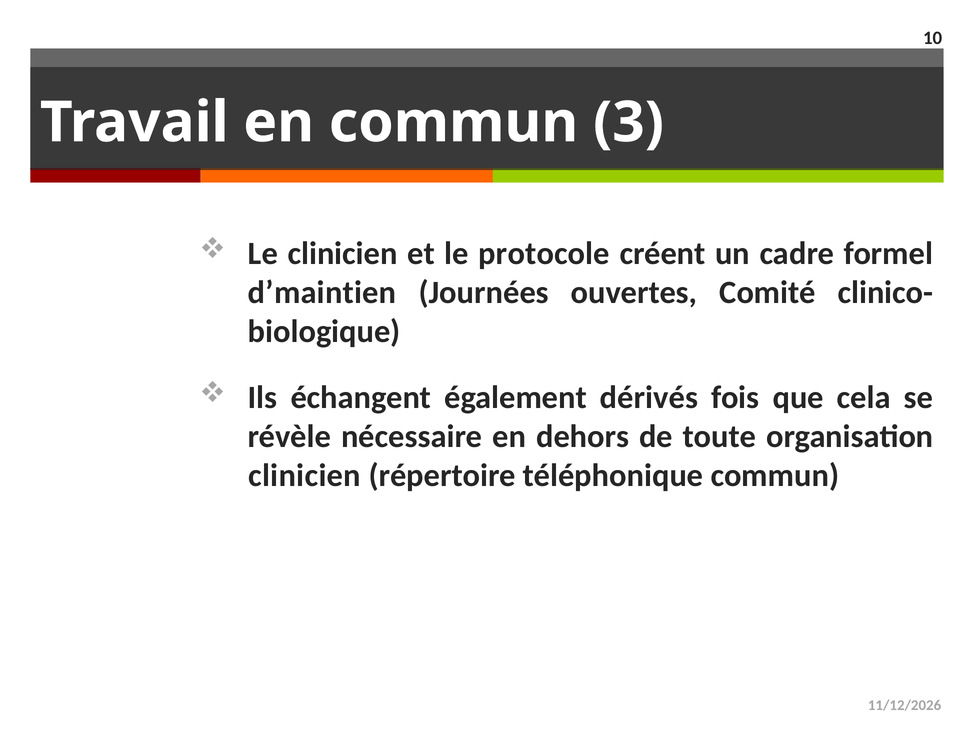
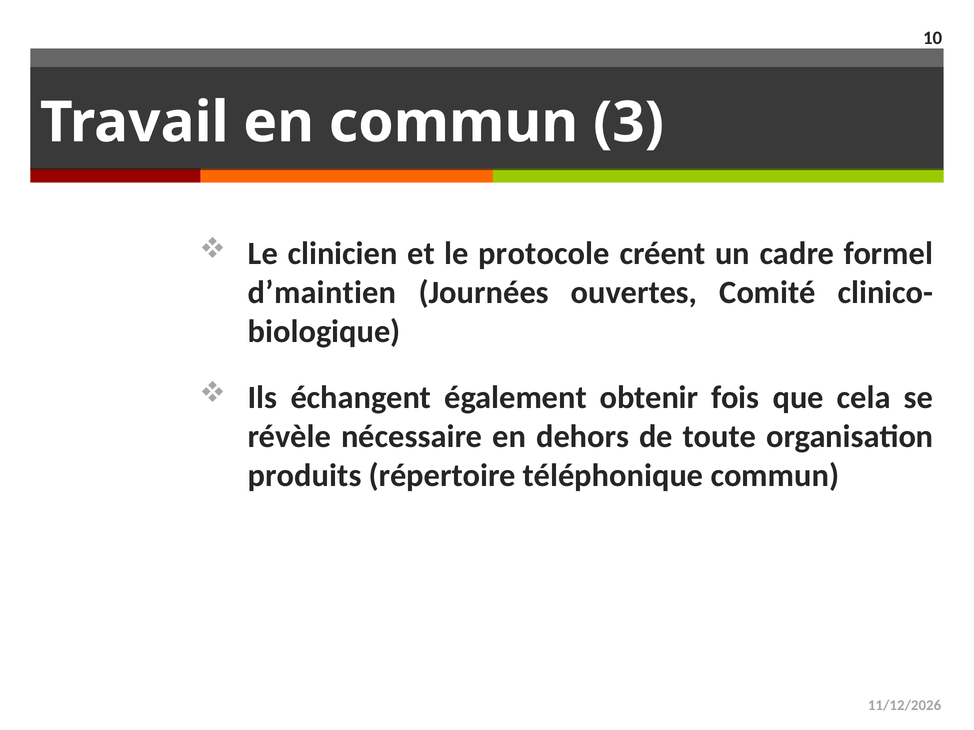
dérivés: dérivés -> obtenir
clinicien at (305, 476): clinicien -> produits
